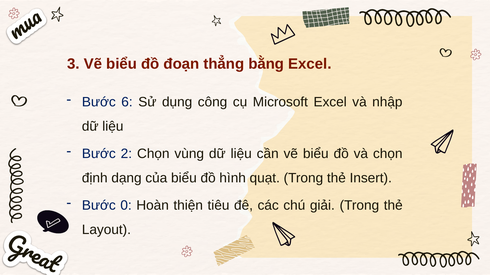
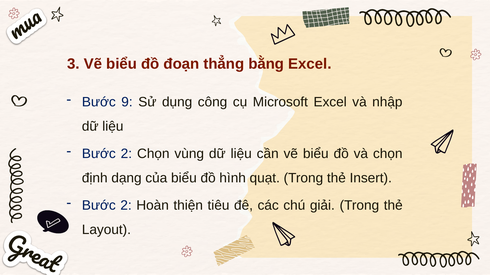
6: 6 -> 9
0 at (126, 206): 0 -> 2
